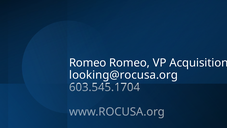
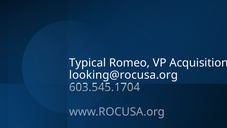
Romeo at (88, 63): Romeo -> Typical
